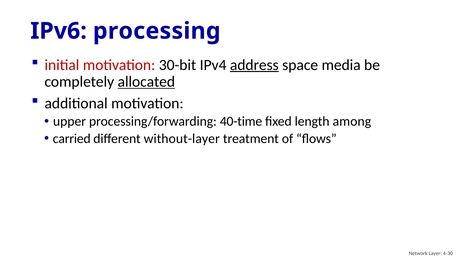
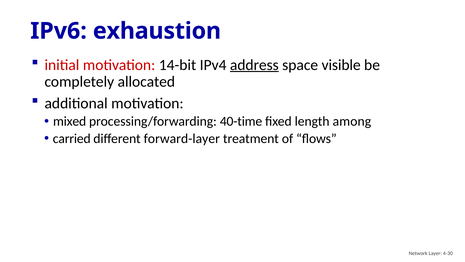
processing: processing -> exhaustion
30-bit: 30-bit -> 14-bit
media: media -> visible
allocated underline: present -> none
upper: upper -> mixed
without-layer: without-layer -> forward-layer
